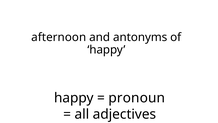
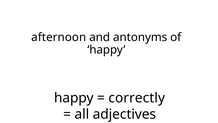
pronoun: pronoun -> correctly
